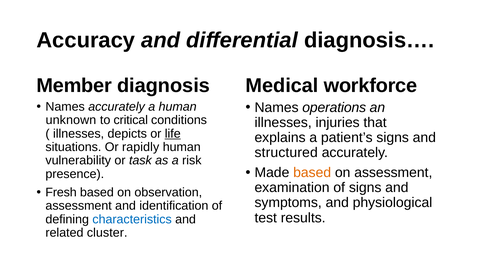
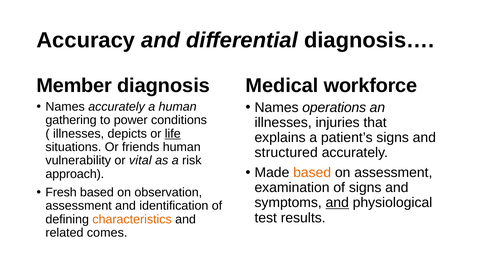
unknown: unknown -> gathering
critical: critical -> power
rapidly: rapidly -> friends
task: task -> vital
presence: presence -> approach
and at (337, 203) underline: none -> present
characteristics colour: blue -> orange
cluster: cluster -> comes
